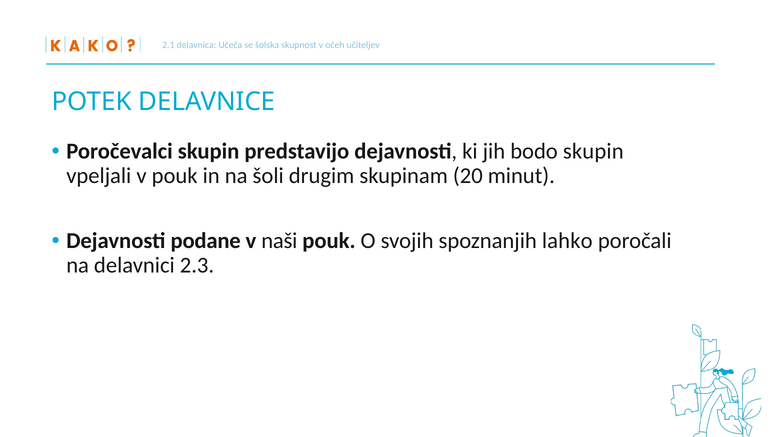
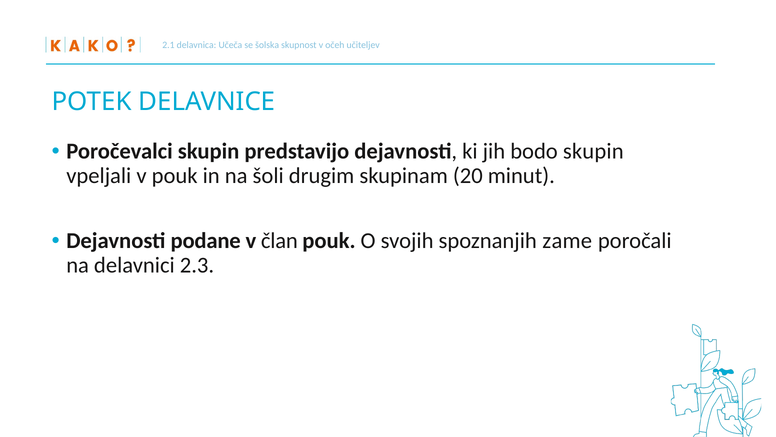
naši: naši -> član
lahko: lahko -> zame
